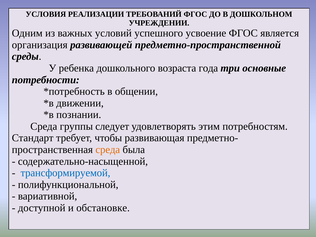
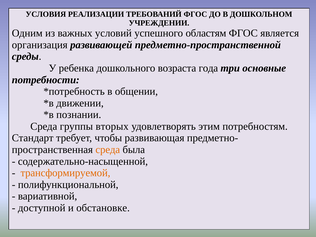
усвоение: усвоение -> областям
следует: следует -> вторых
трансформируемой colour: blue -> orange
